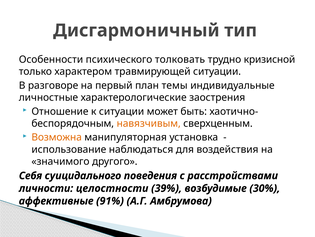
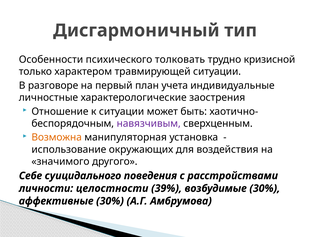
темы: темы -> учета
навязчивым colour: orange -> purple
наблюдаться: наблюдаться -> окружающих
Себя: Себя -> Себе
аффективные 91%: 91% -> 30%
